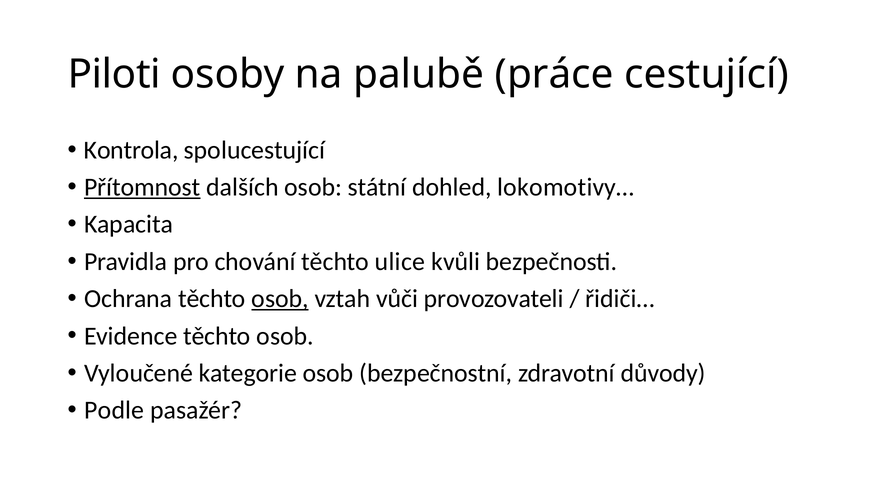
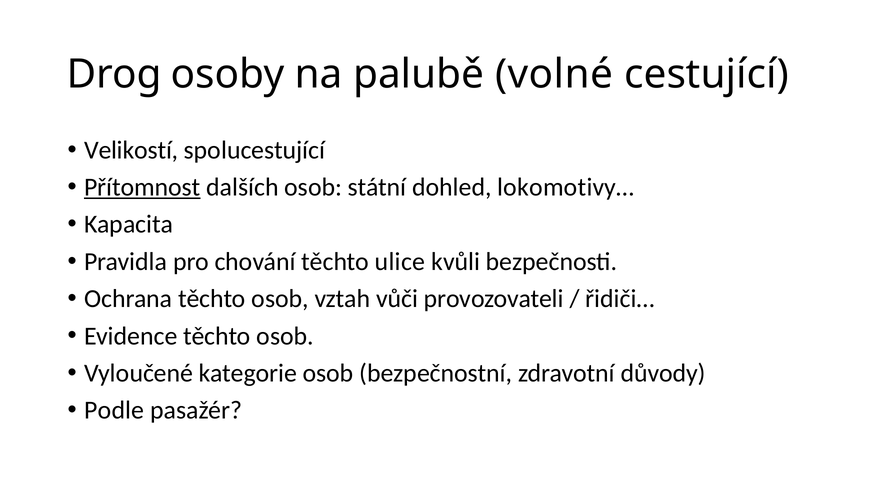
Piloti: Piloti -> Drog
práce: práce -> volné
Kontrola: Kontrola -> Velikostí
osob at (280, 298) underline: present -> none
